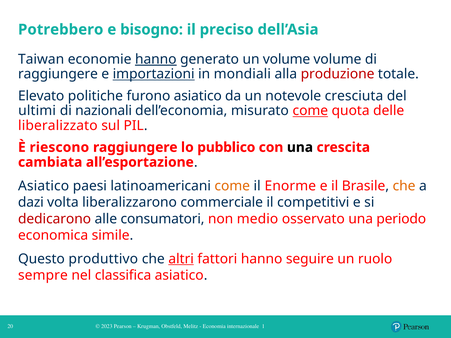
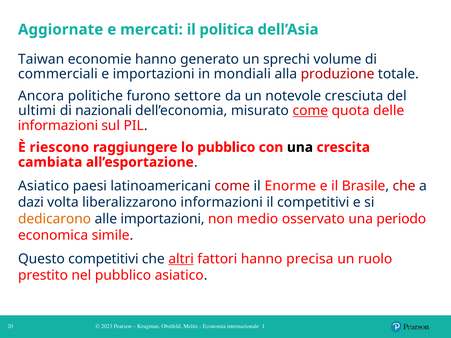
Potrebbero: Potrebbero -> Aggiornate
bisogno: bisogno -> mercati
preciso: preciso -> politica
hanno at (156, 59) underline: present -> none
un volume: volume -> sprechi
raggiungere at (58, 74): raggiungere -> commerciali
importazioni at (154, 74) underline: present -> none
Elevato: Elevato -> Ancora
furono asiatico: asiatico -> settore
liberalizzato at (58, 126): liberalizzato -> informazioni
come at (232, 186) colour: orange -> red
che at (404, 186) colour: orange -> red
liberalizzarono commerciale: commerciale -> informazioni
dedicarono colour: red -> orange
alle consumatori: consumatori -> importazioni
Questo produttivo: produttivo -> competitivi
seguire: seguire -> precisa
sempre: sempre -> prestito
nel classifica: classifica -> pubblico
